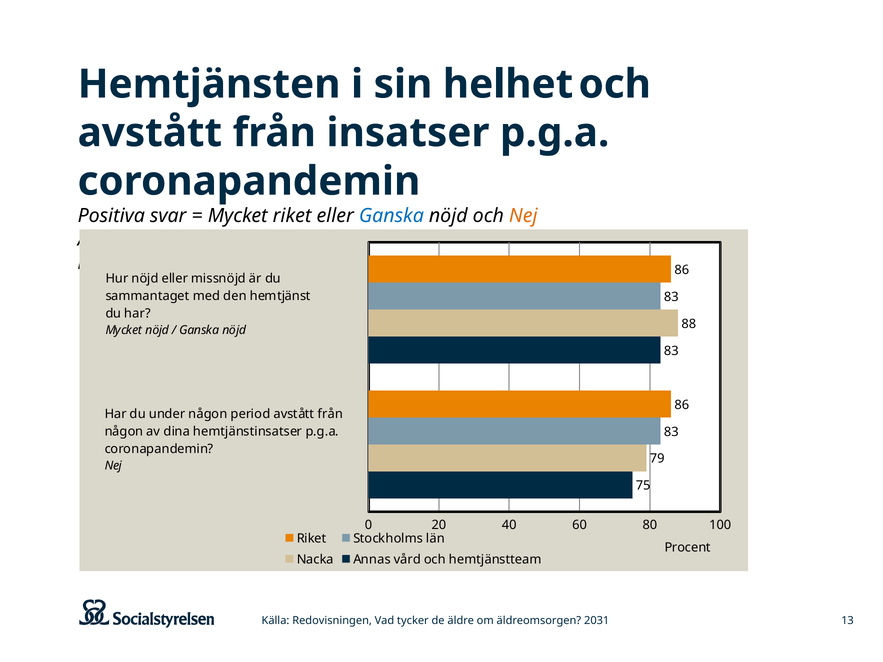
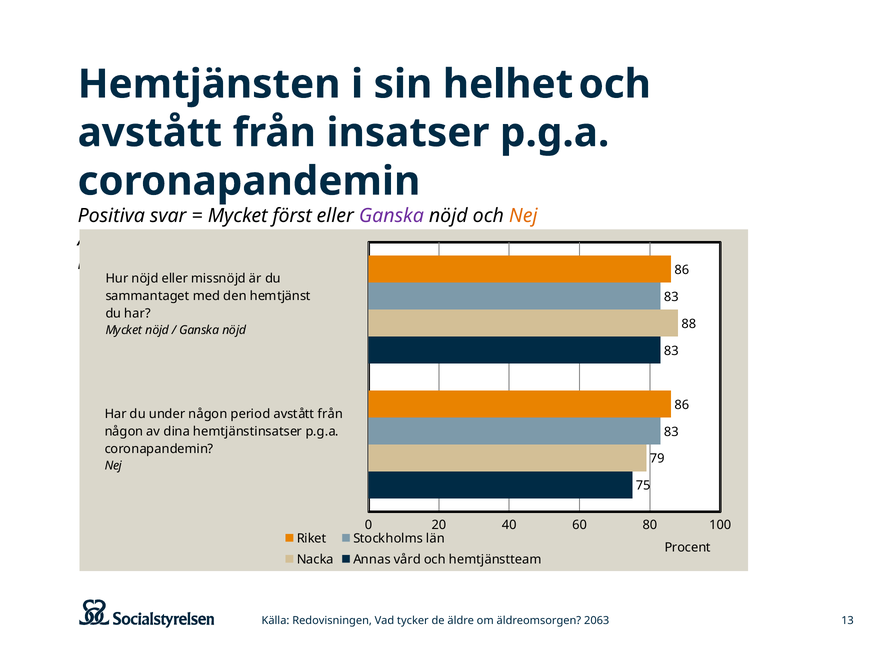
Mycket riket: riket -> först
Ganska at (391, 216) colour: blue -> purple
2031: 2031 -> 2063
